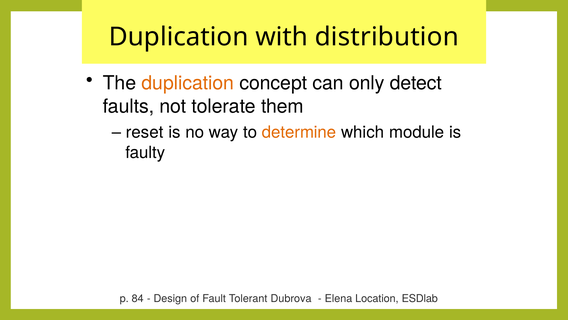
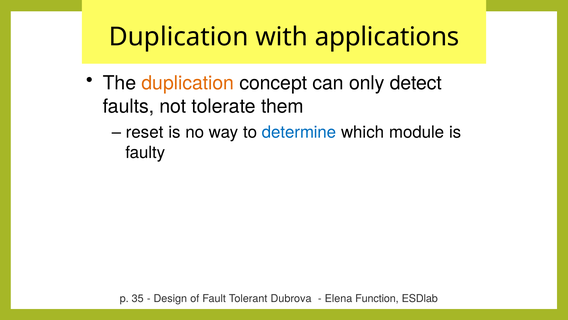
distribution: distribution -> applications
determine colour: orange -> blue
84: 84 -> 35
Location: Location -> Function
